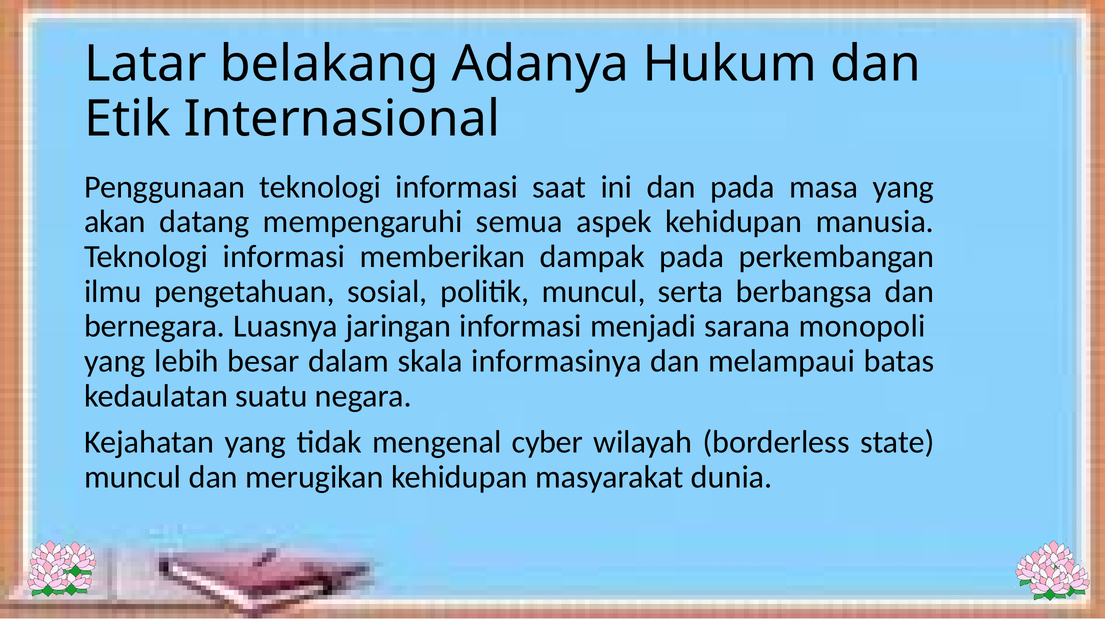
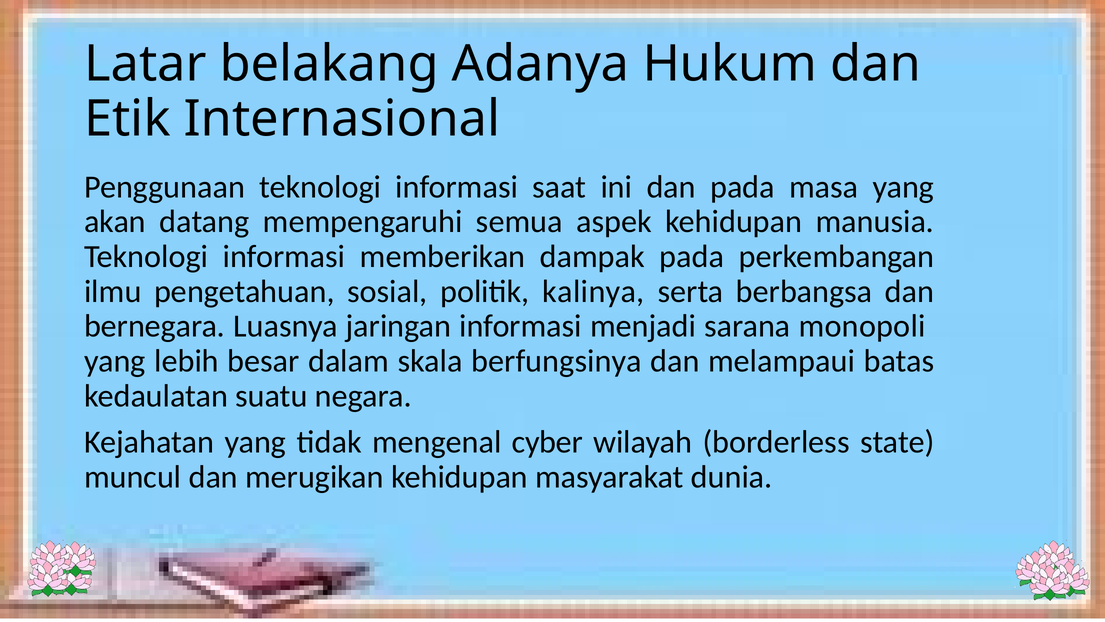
politik muncul: muncul -> kalinya
informasinya: informasinya -> berfungsinya
